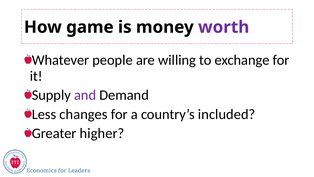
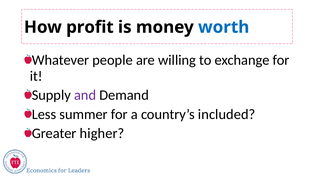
game: game -> profit
worth colour: purple -> blue
changes: changes -> summer
